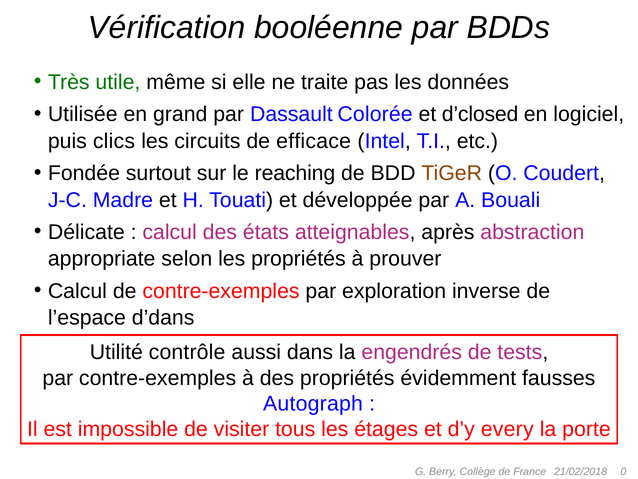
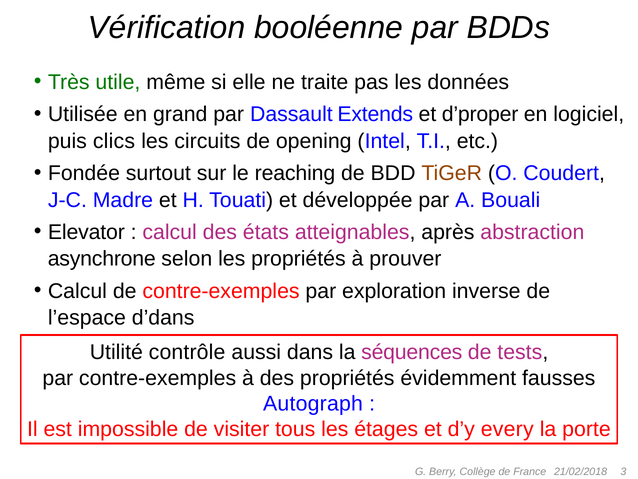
Colorée: Colorée -> Extends
d’closed: d’closed -> d’proper
efficace: efficace -> opening
Délicate: Délicate -> Elevator
appropriate: appropriate -> asynchrone
engendrés: engendrés -> séquences
0: 0 -> 3
